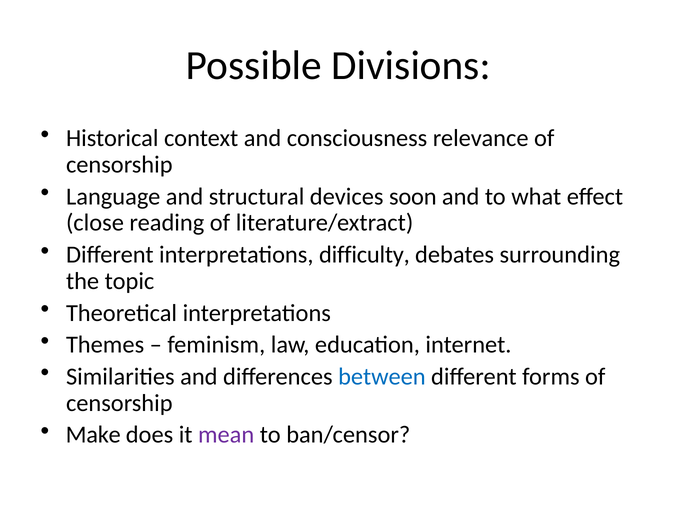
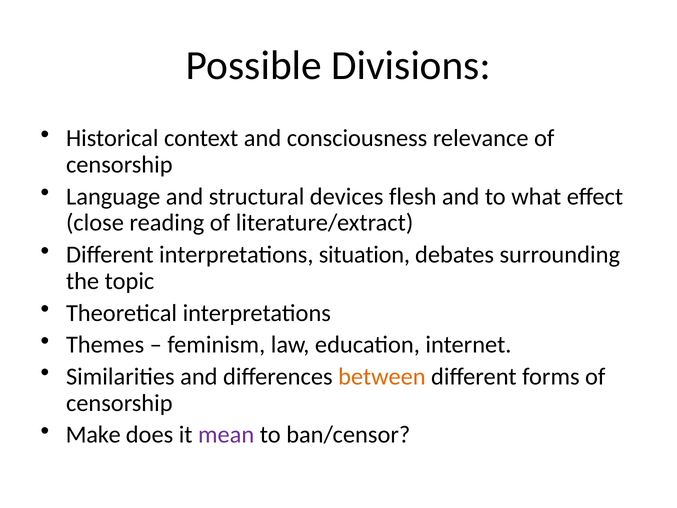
soon: soon -> flesh
difficulty: difficulty -> situation
between colour: blue -> orange
